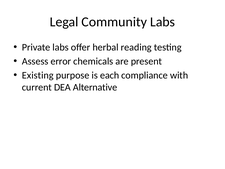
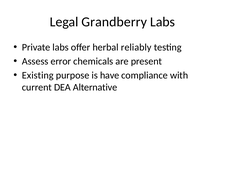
Community: Community -> Grandberry
reading: reading -> reliably
each: each -> have
